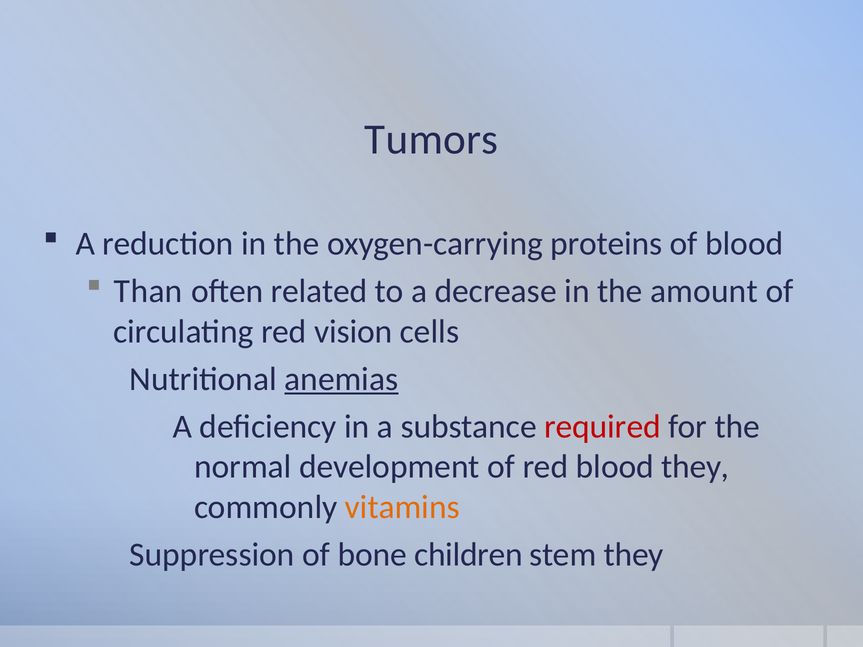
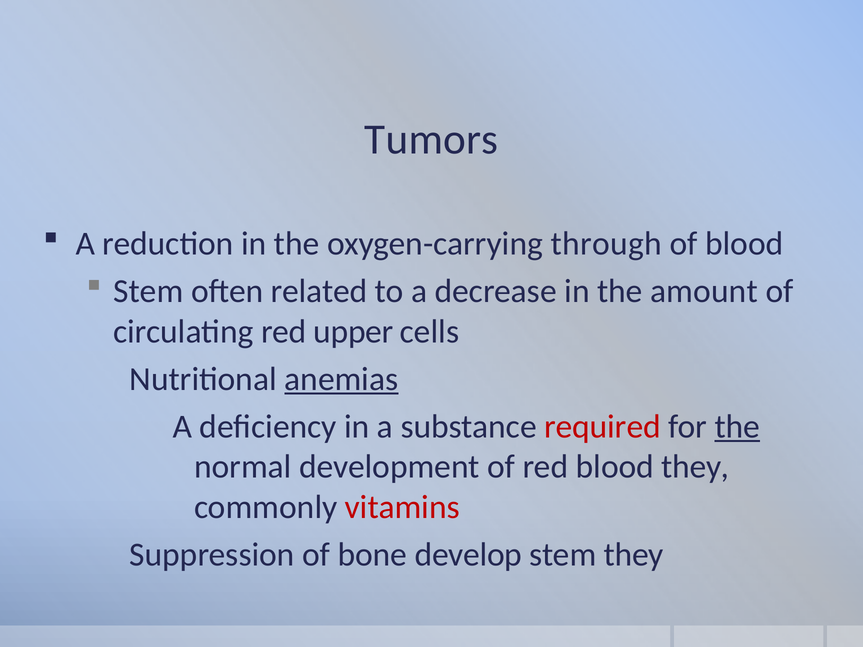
proteins: proteins -> through
Than at (148, 291): Than -> Stem
vision: vision -> upper
the at (737, 427) underline: none -> present
vitamins colour: orange -> red
children: children -> develop
